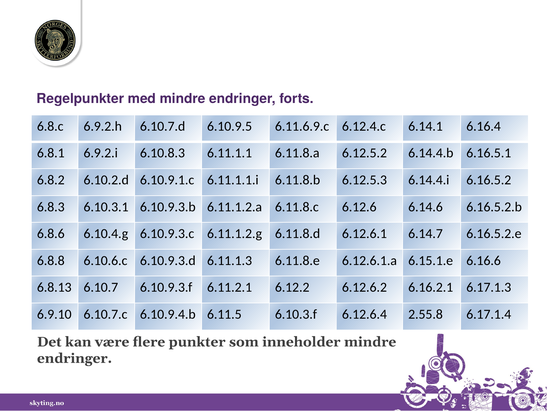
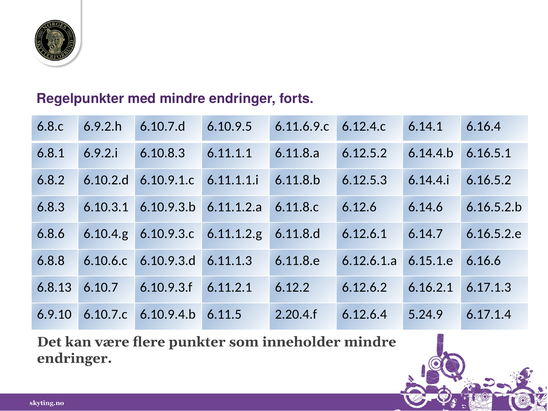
6.10.3.f: 6.10.3.f -> 2.20.4.f
2.55.8: 2.55.8 -> 5.24.9
